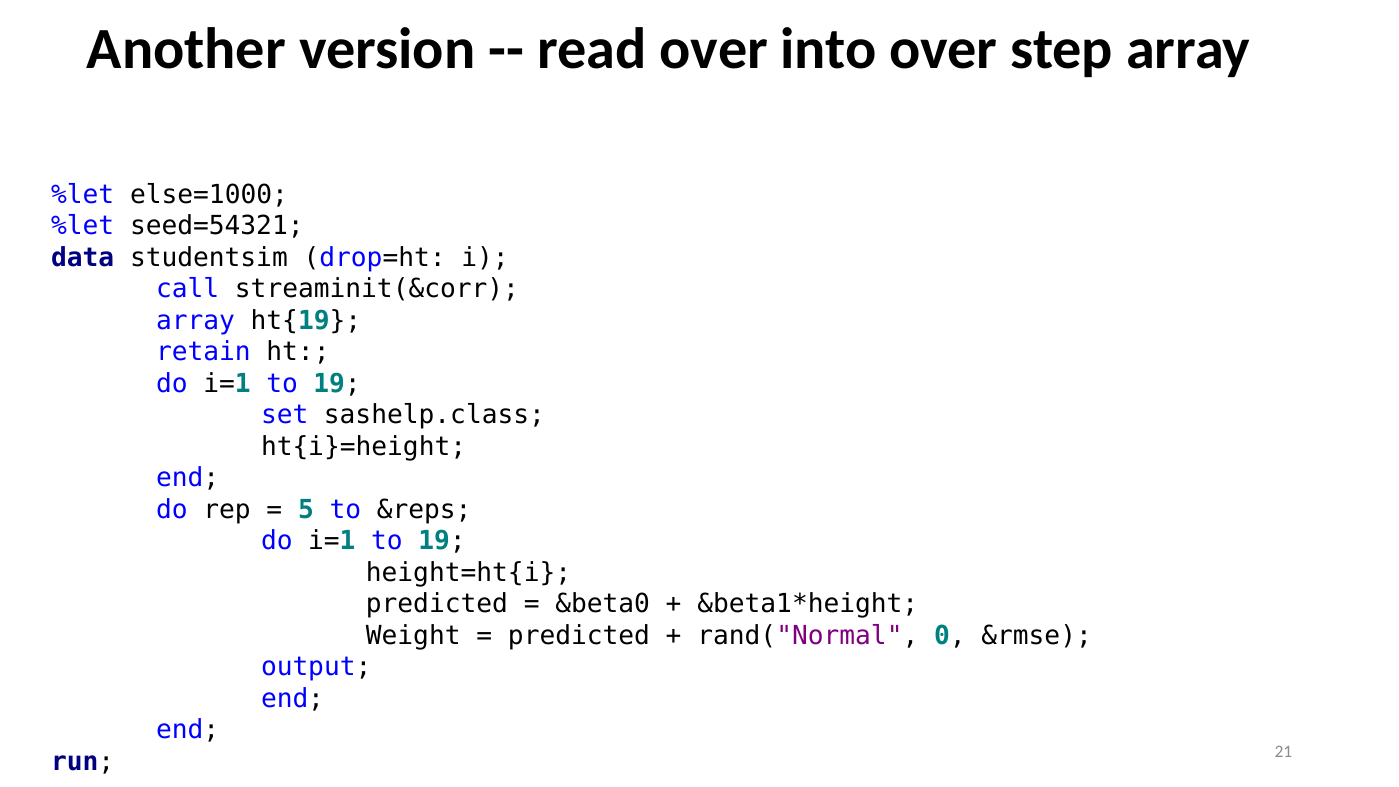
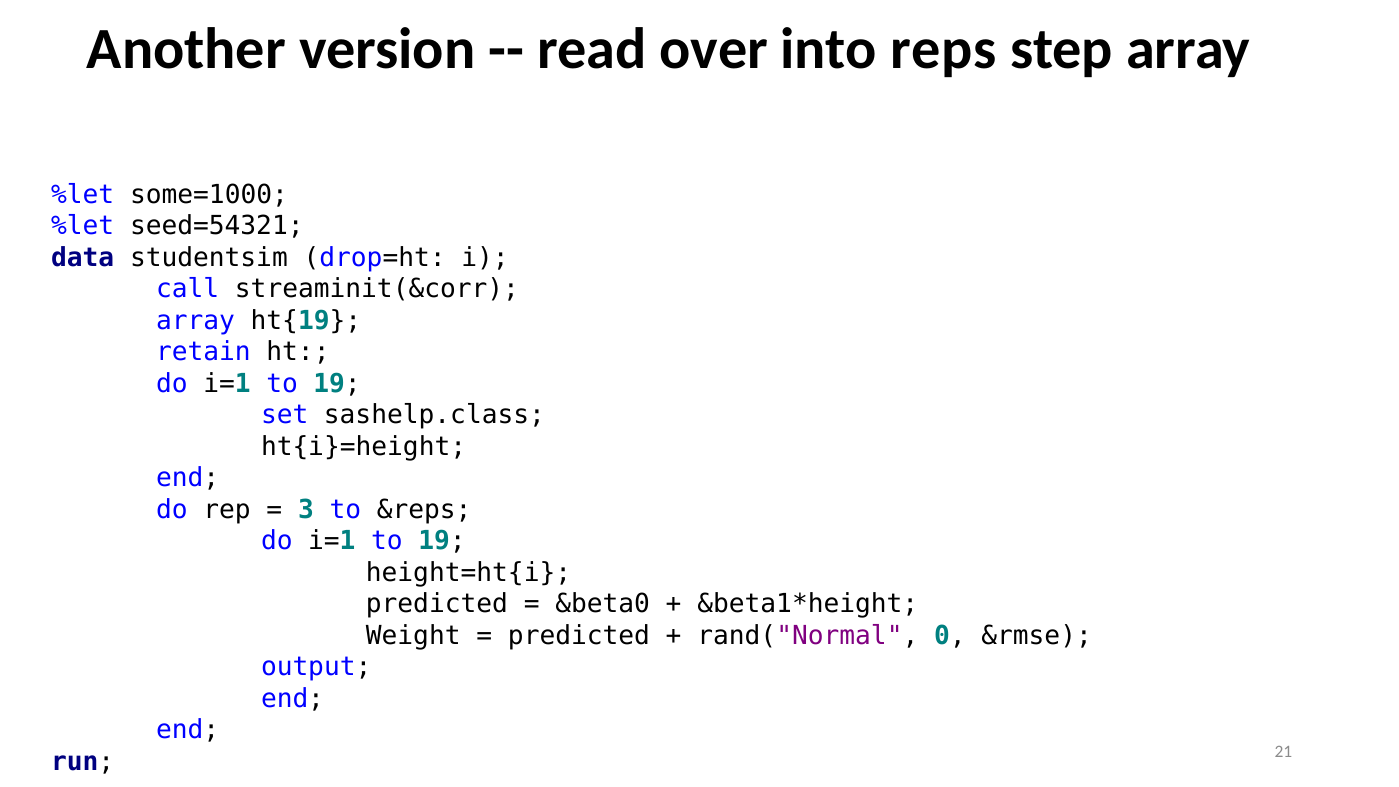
into over: over -> reps
else=1000: else=1000 -> some=1000
5: 5 -> 3
